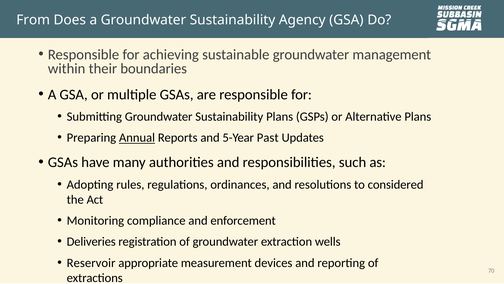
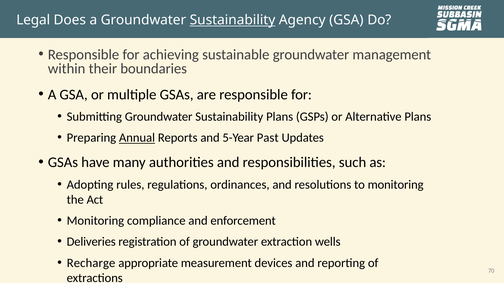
From: From -> Legal
Sustainability at (233, 20) underline: none -> present
to considered: considered -> monitoring
Reservoir: Reservoir -> Recharge
